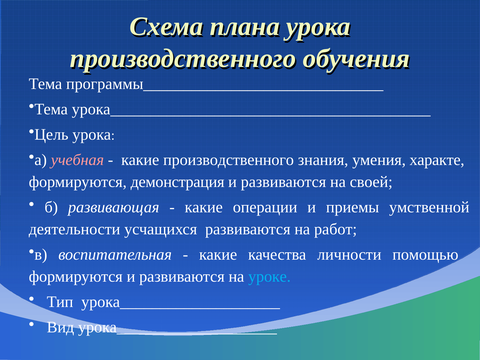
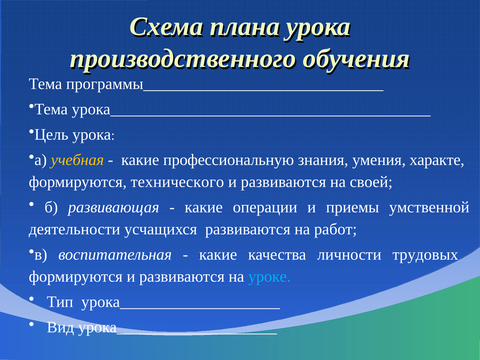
учебная colour: pink -> yellow
какие производственного: производственного -> профессиональную
демонстрация: демонстрация -> технического
помощью: помощью -> трудовых
